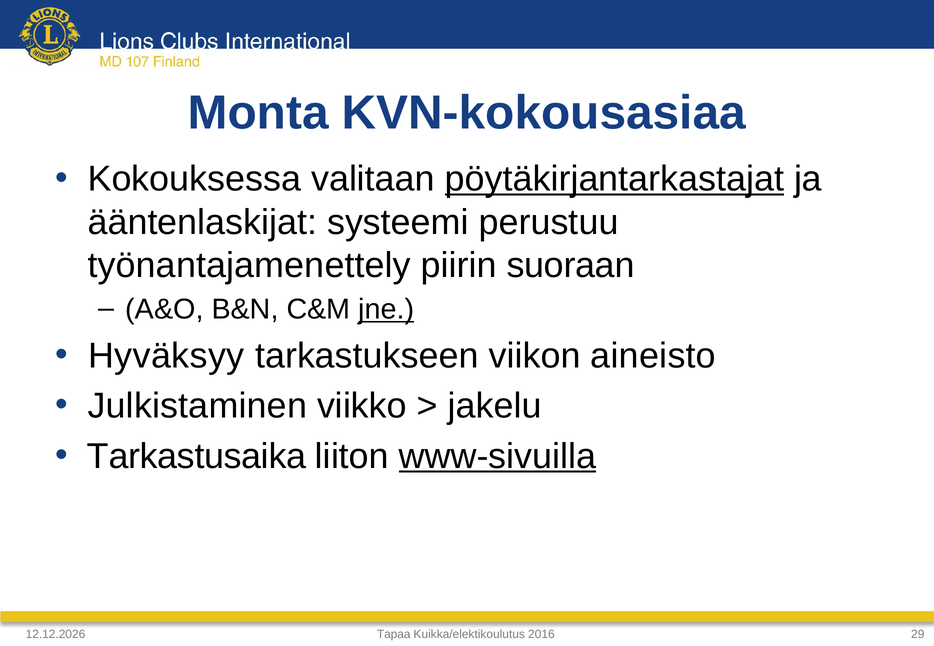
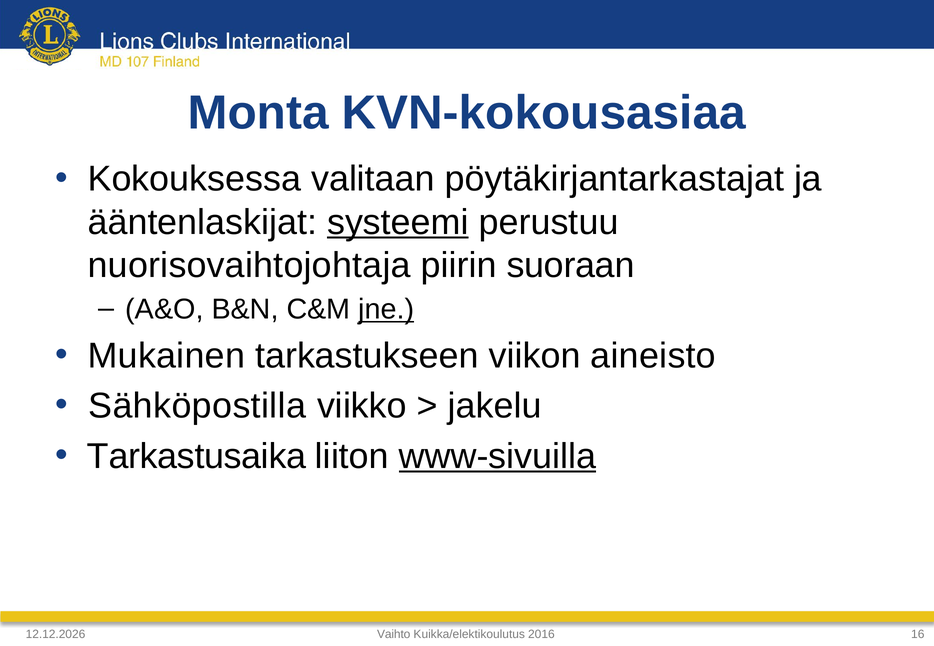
pöytäkirjantarkastajat underline: present -> none
systeemi underline: none -> present
työnantajamenettely: työnantajamenettely -> nuorisovaihtojohtaja
Hyväksyy: Hyväksyy -> Mukainen
Julkistaminen: Julkistaminen -> Sähköpostilla
Tapaa: Tapaa -> Vaihto
29: 29 -> 16
